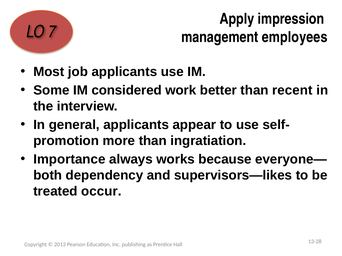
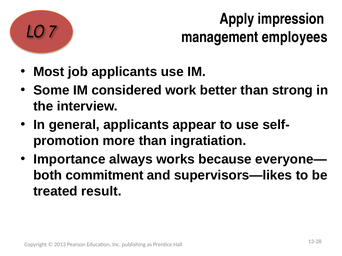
recent: recent -> strong
dependency: dependency -> commitment
occur: occur -> result
